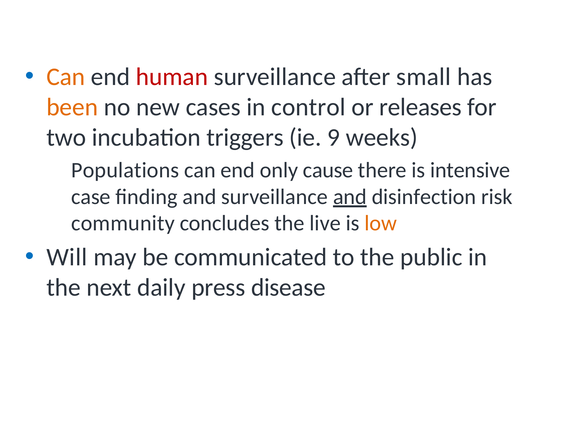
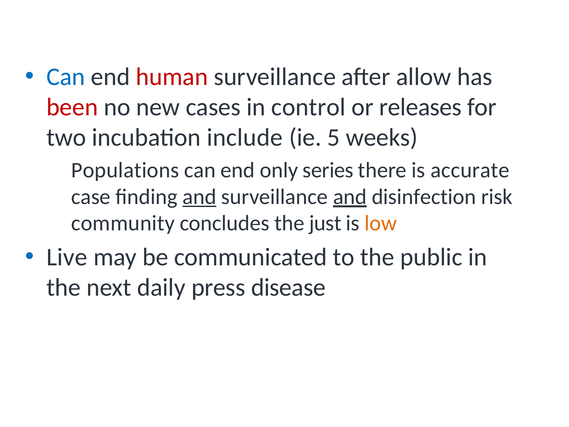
Can at (66, 77) colour: orange -> blue
small: small -> allow
been colour: orange -> red
triggers: triggers -> include
9: 9 -> 5
cause: cause -> series
intensive: intensive -> accurate
and at (199, 197) underline: none -> present
live: live -> just
Will: Will -> Live
